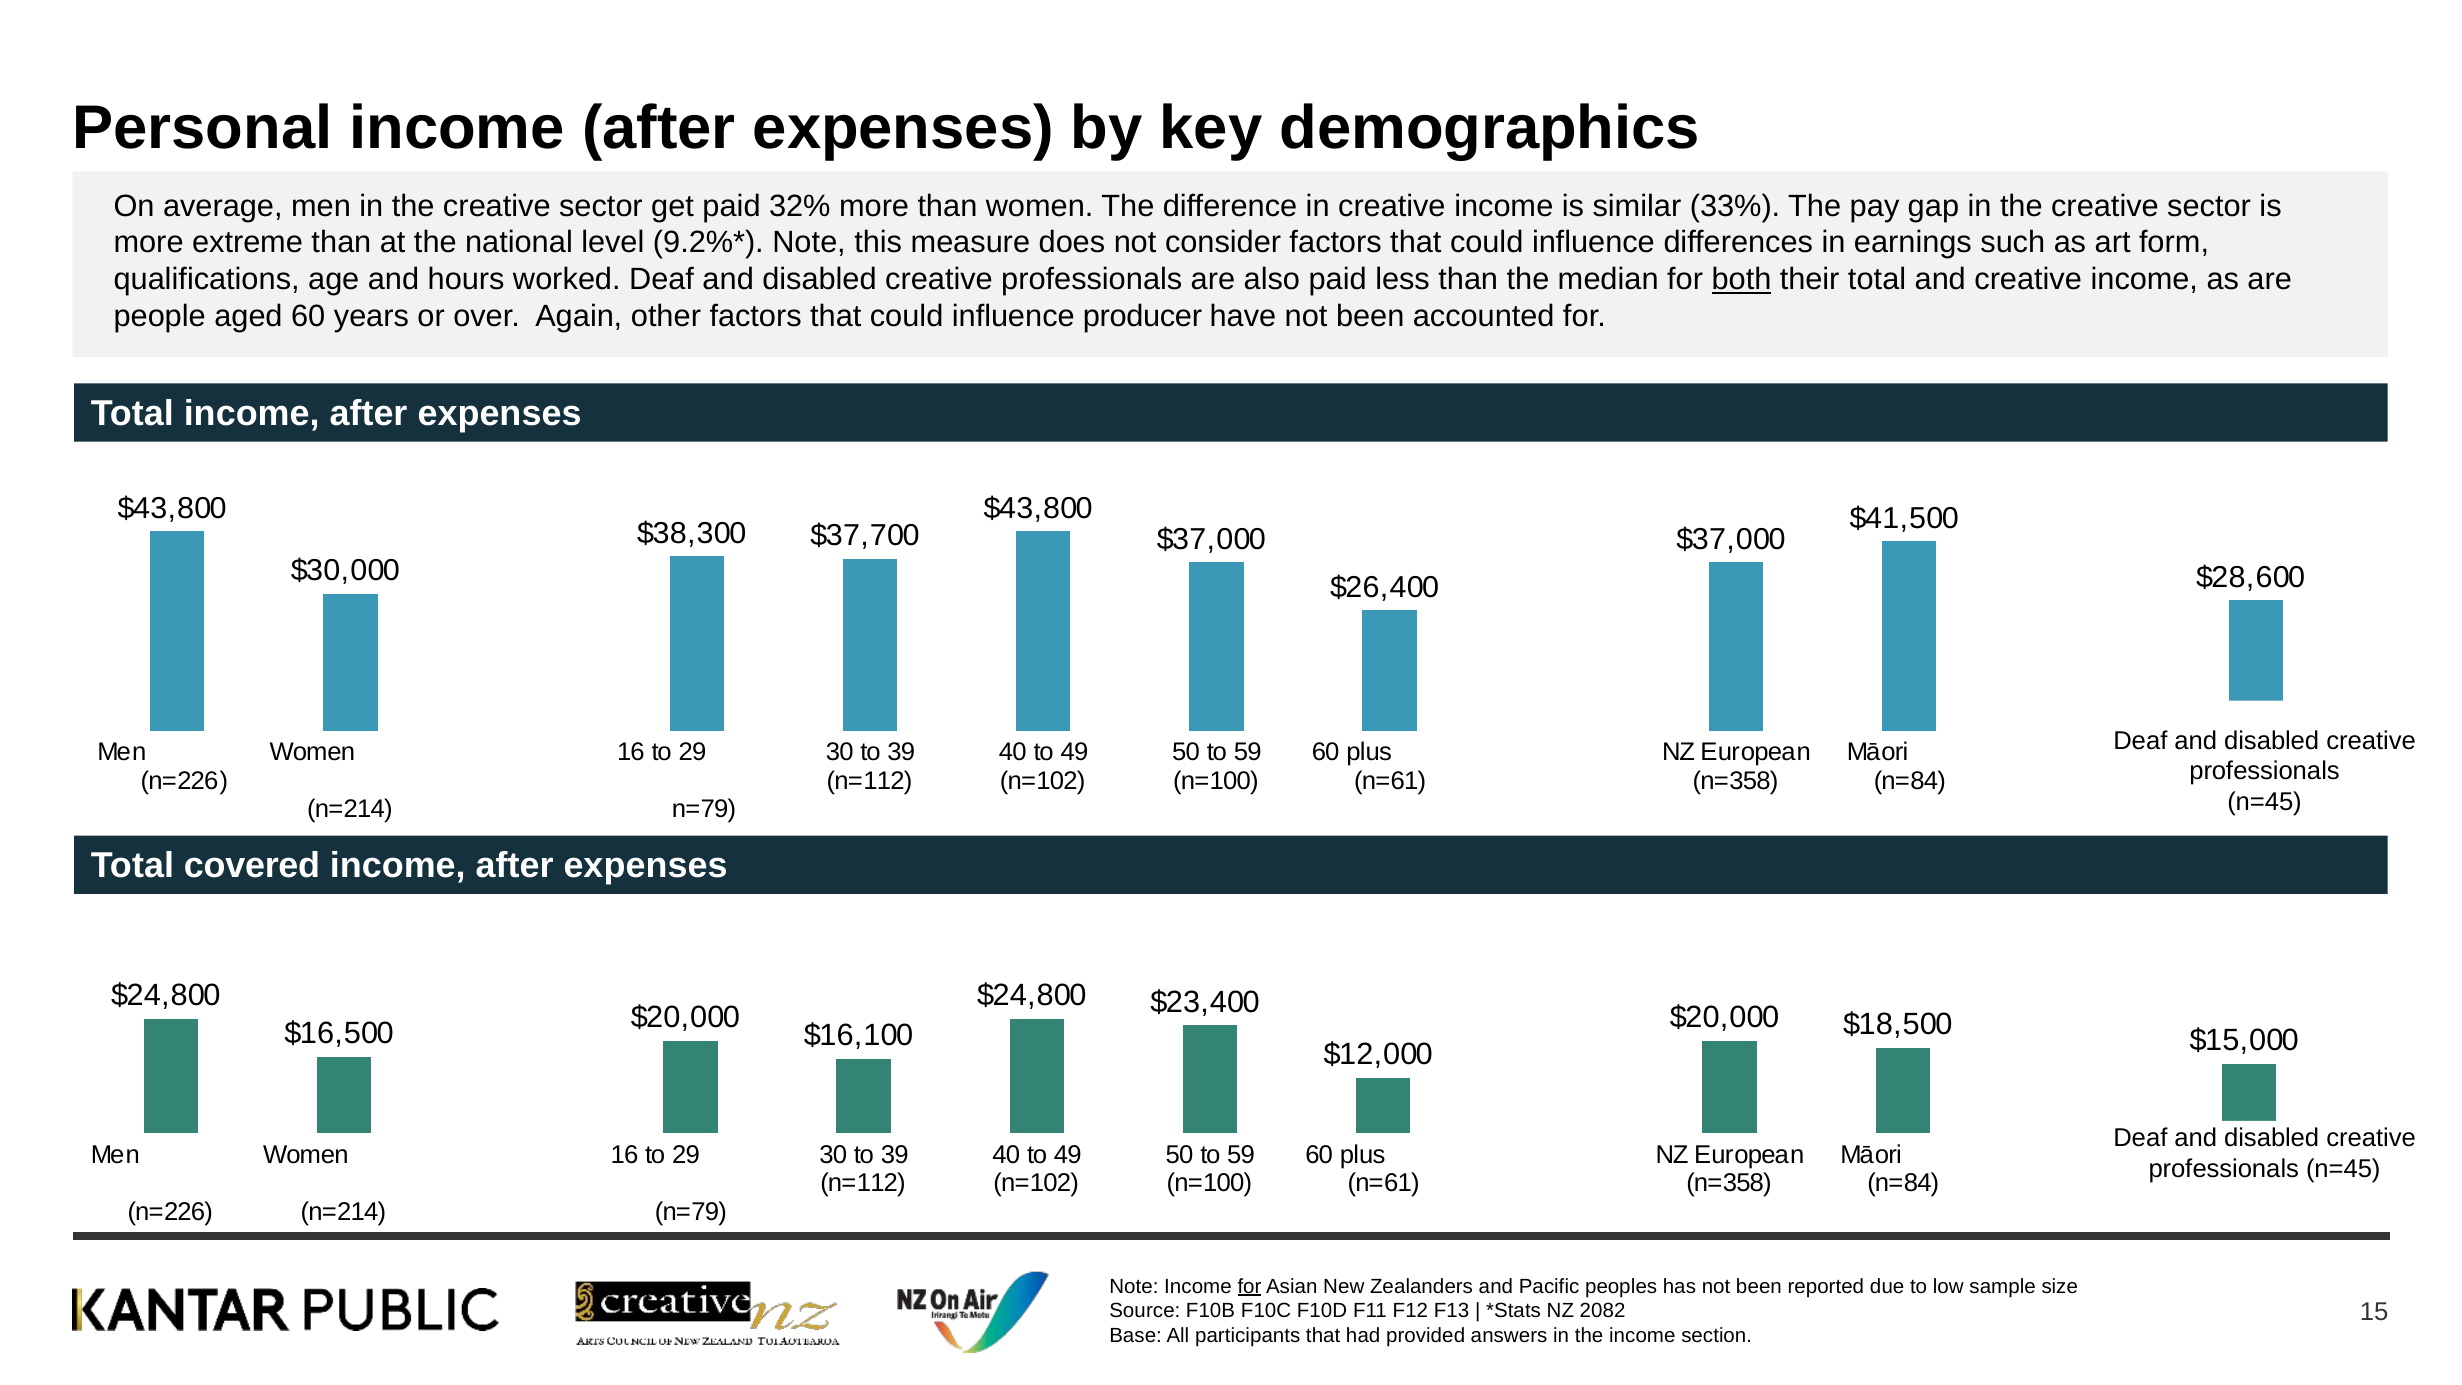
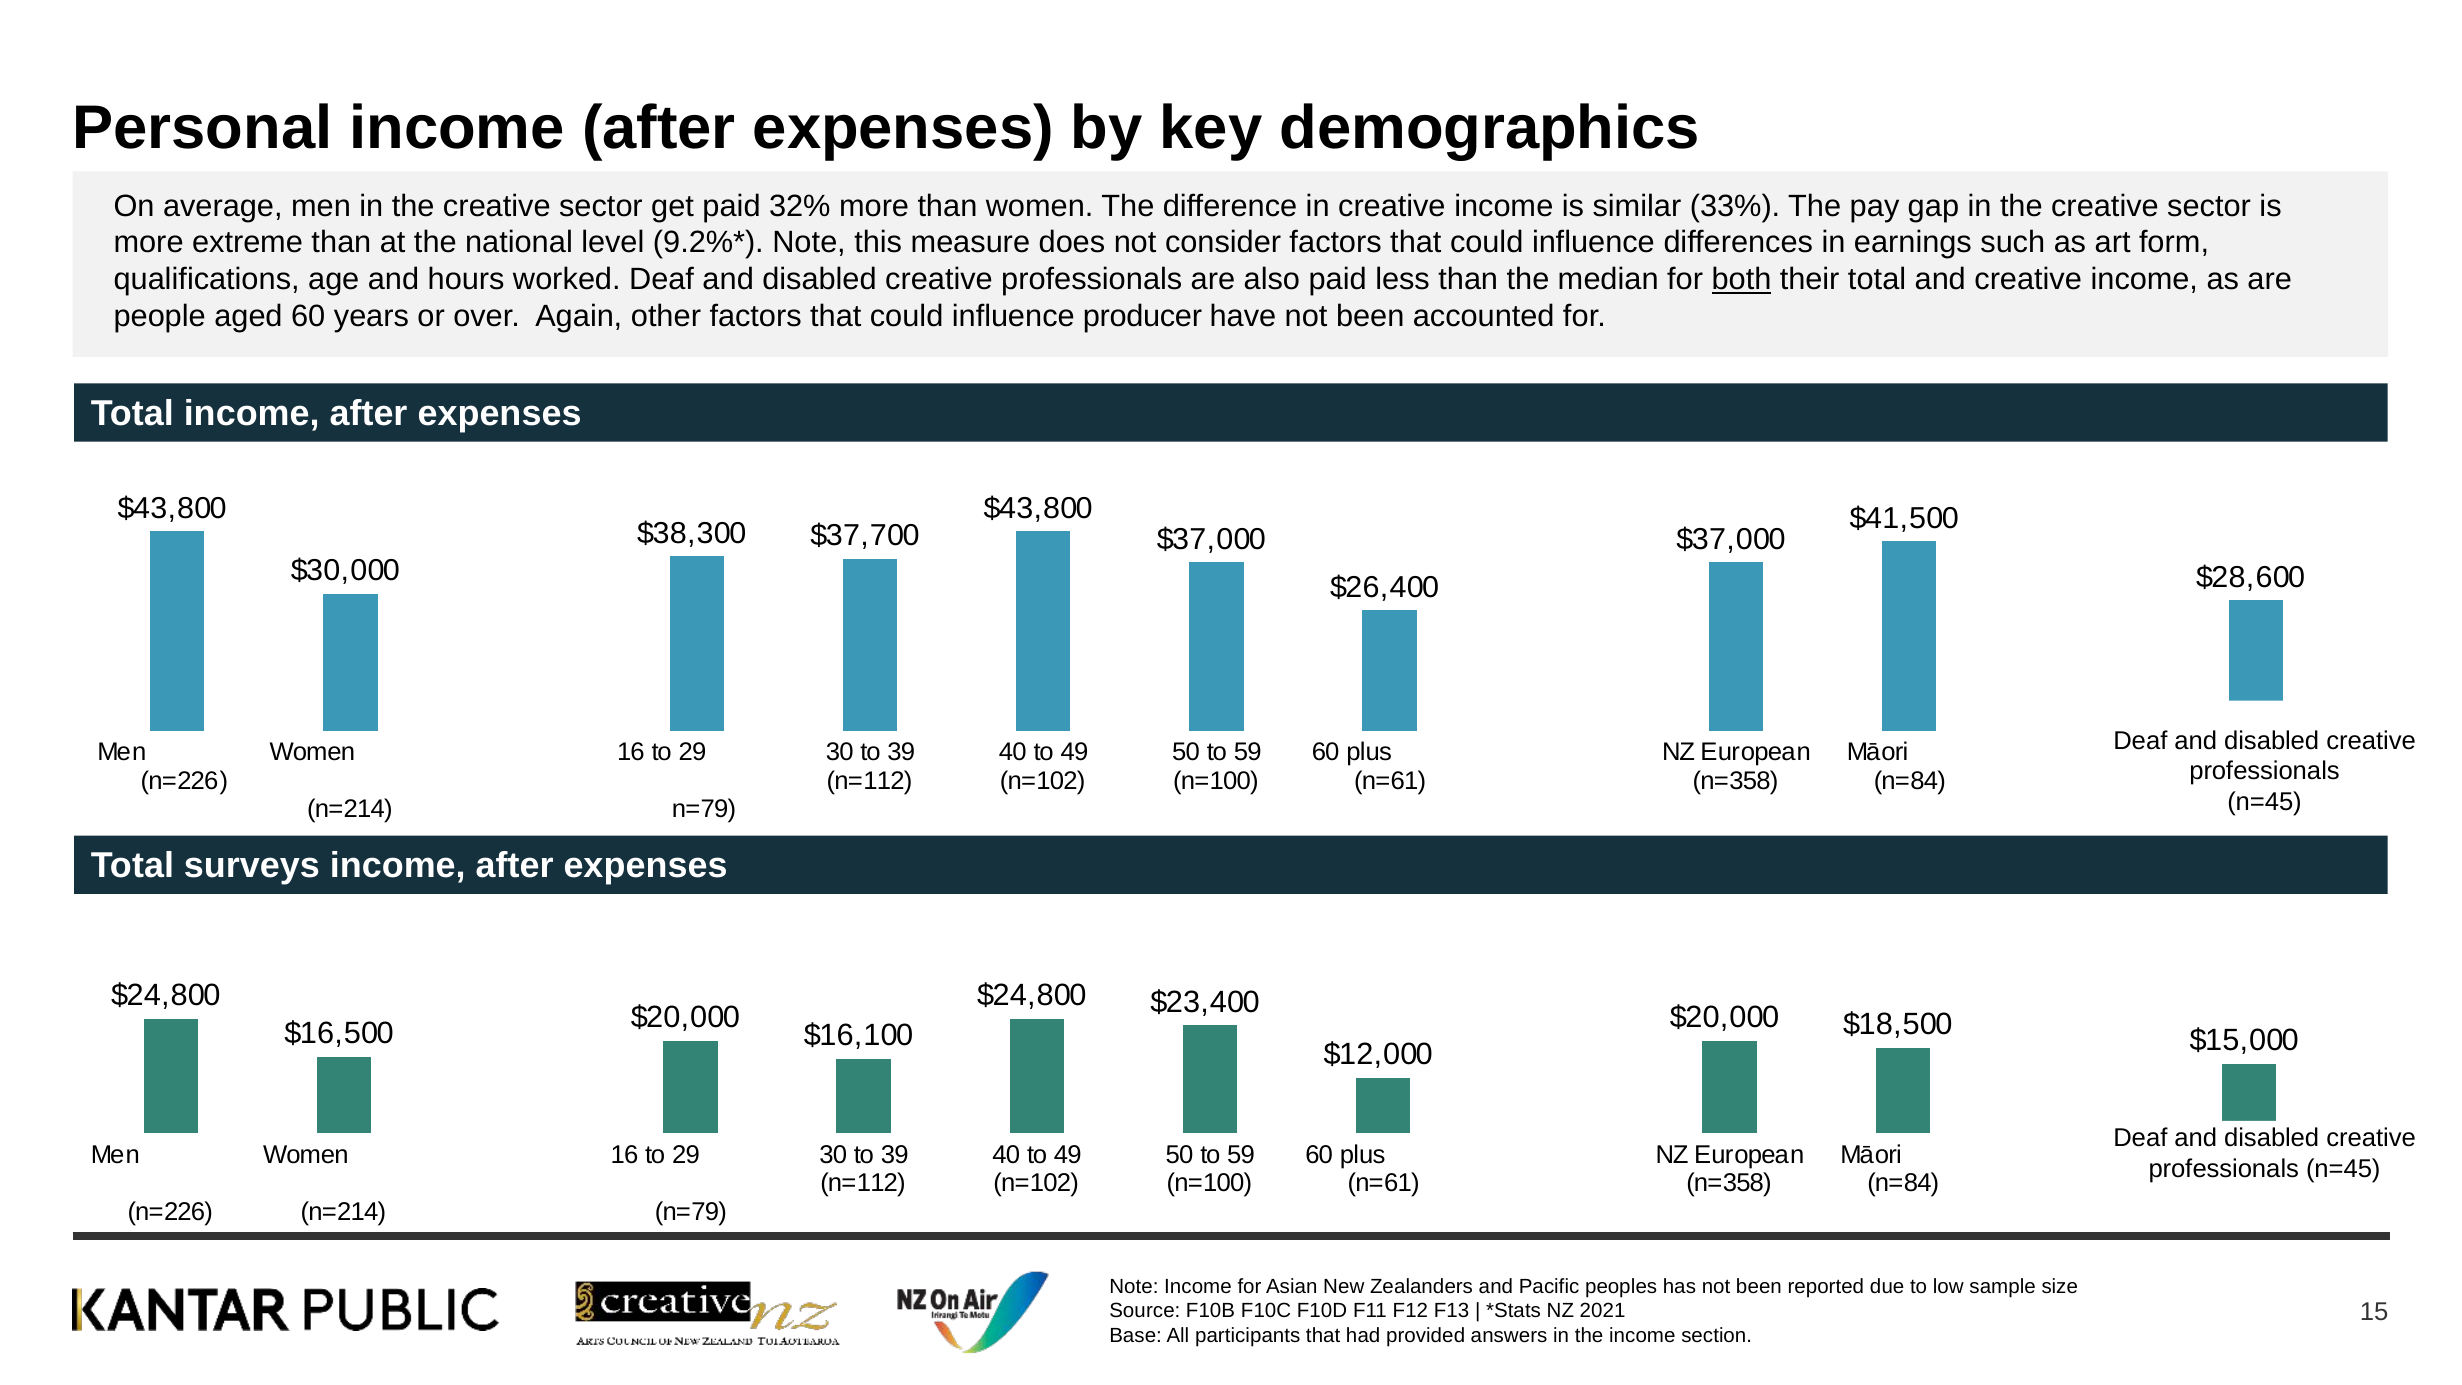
covered: covered -> surveys
for at (1249, 1286) underline: present -> none
2082: 2082 -> 2021
